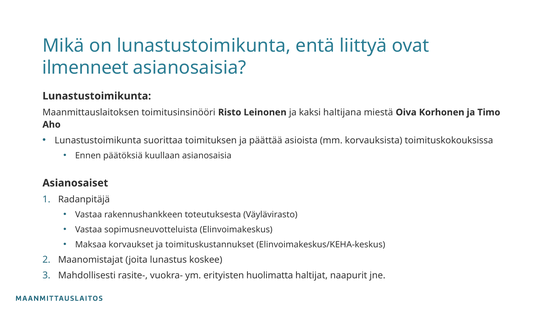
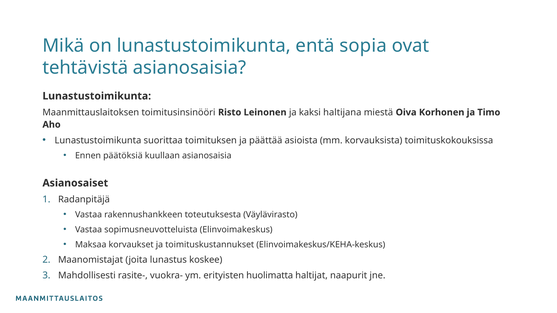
liittyä: liittyä -> sopia
ilmenneet: ilmenneet -> tehtävistä
